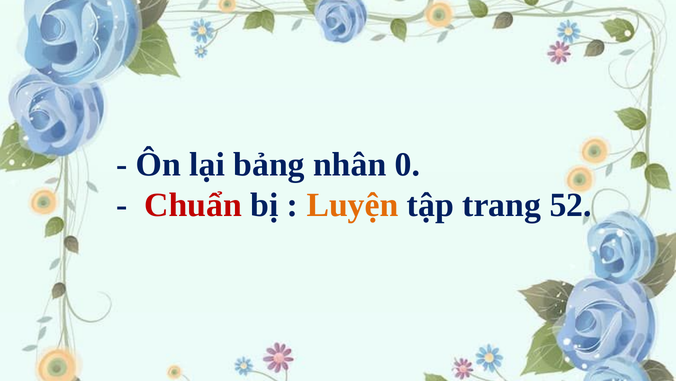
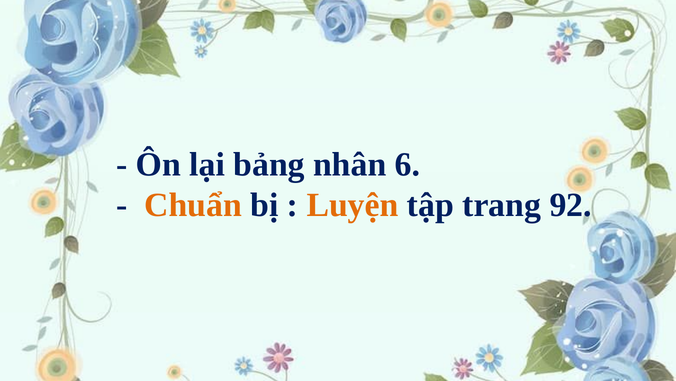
0: 0 -> 6
Chuẩn colour: red -> orange
52: 52 -> 92
